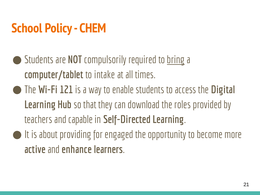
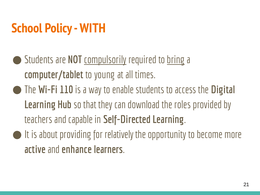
CHEM: CHEM -> WITH
compulsorily underline: none -> present
intake: intake -> young
121: 121 -> 110
engaged: engaged -> relatively
